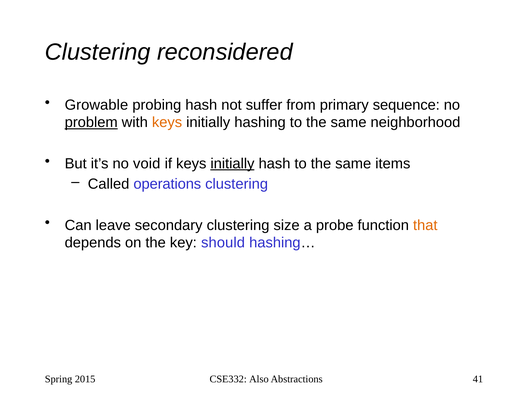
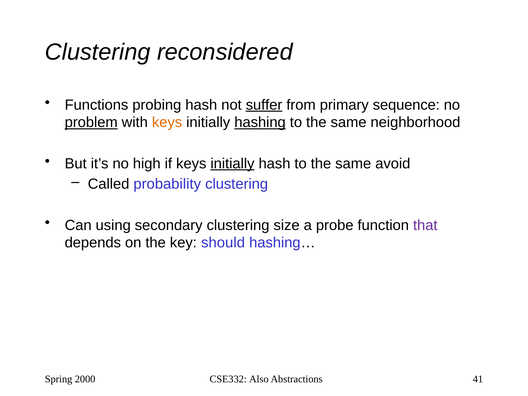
Growable: Growable -> Functions
suffer underline: none -> present
hashing underline: none -> present
void: void -> high
items: items -> avoid
operations: operations -> probability
leave: leave -> using
that colour: orange -> purple
2015: 2015 -> 2000
